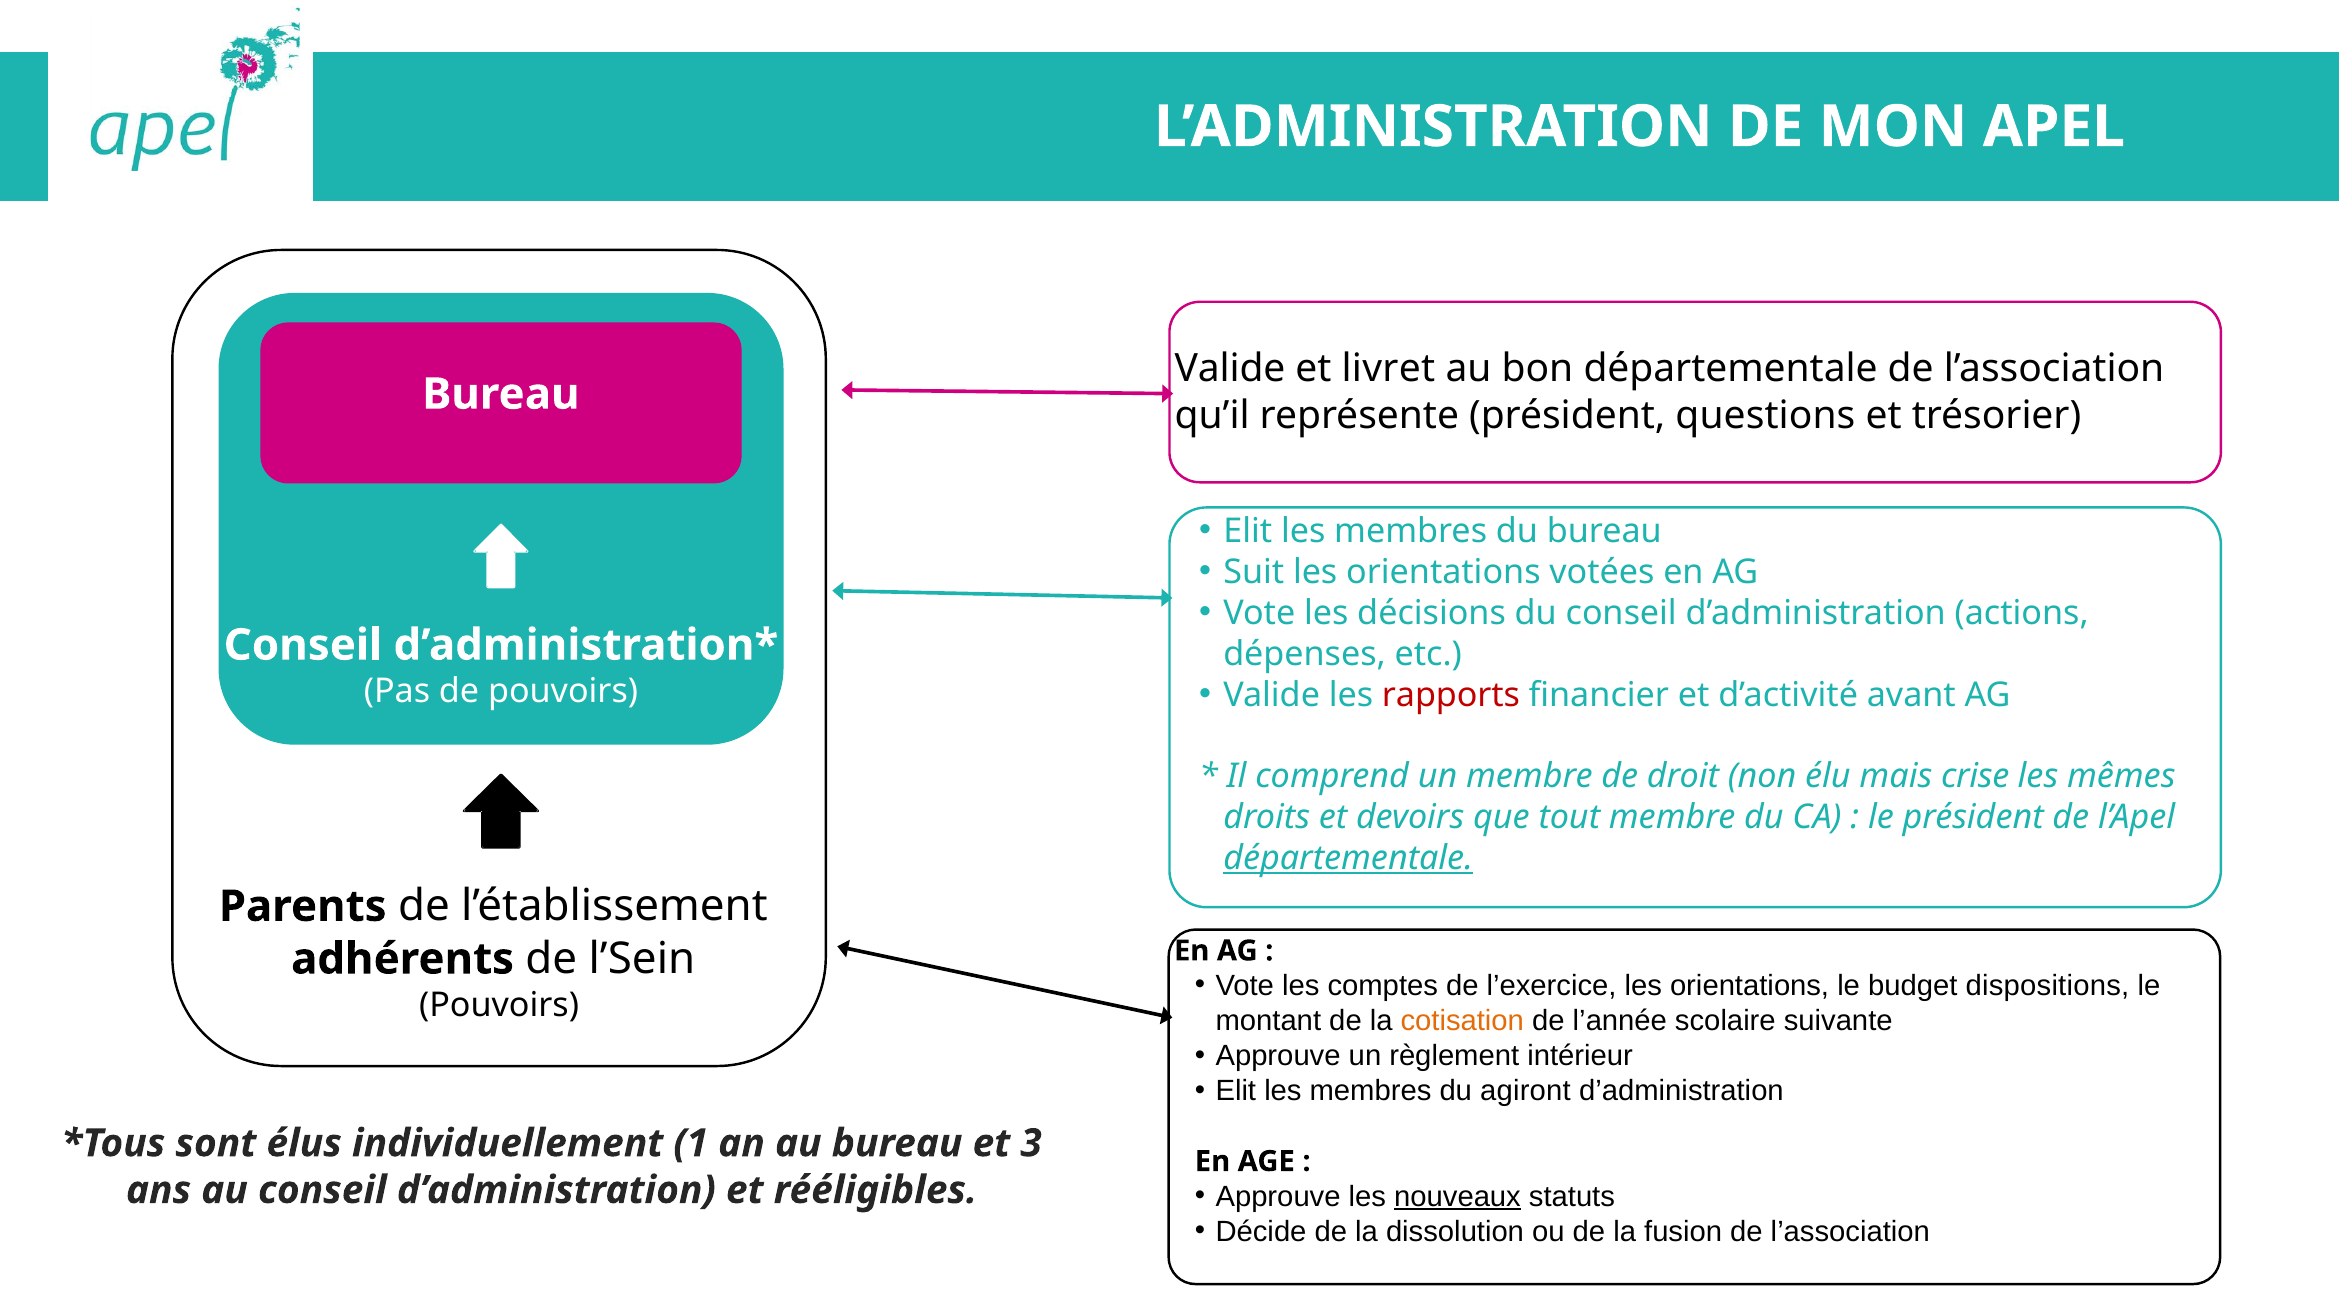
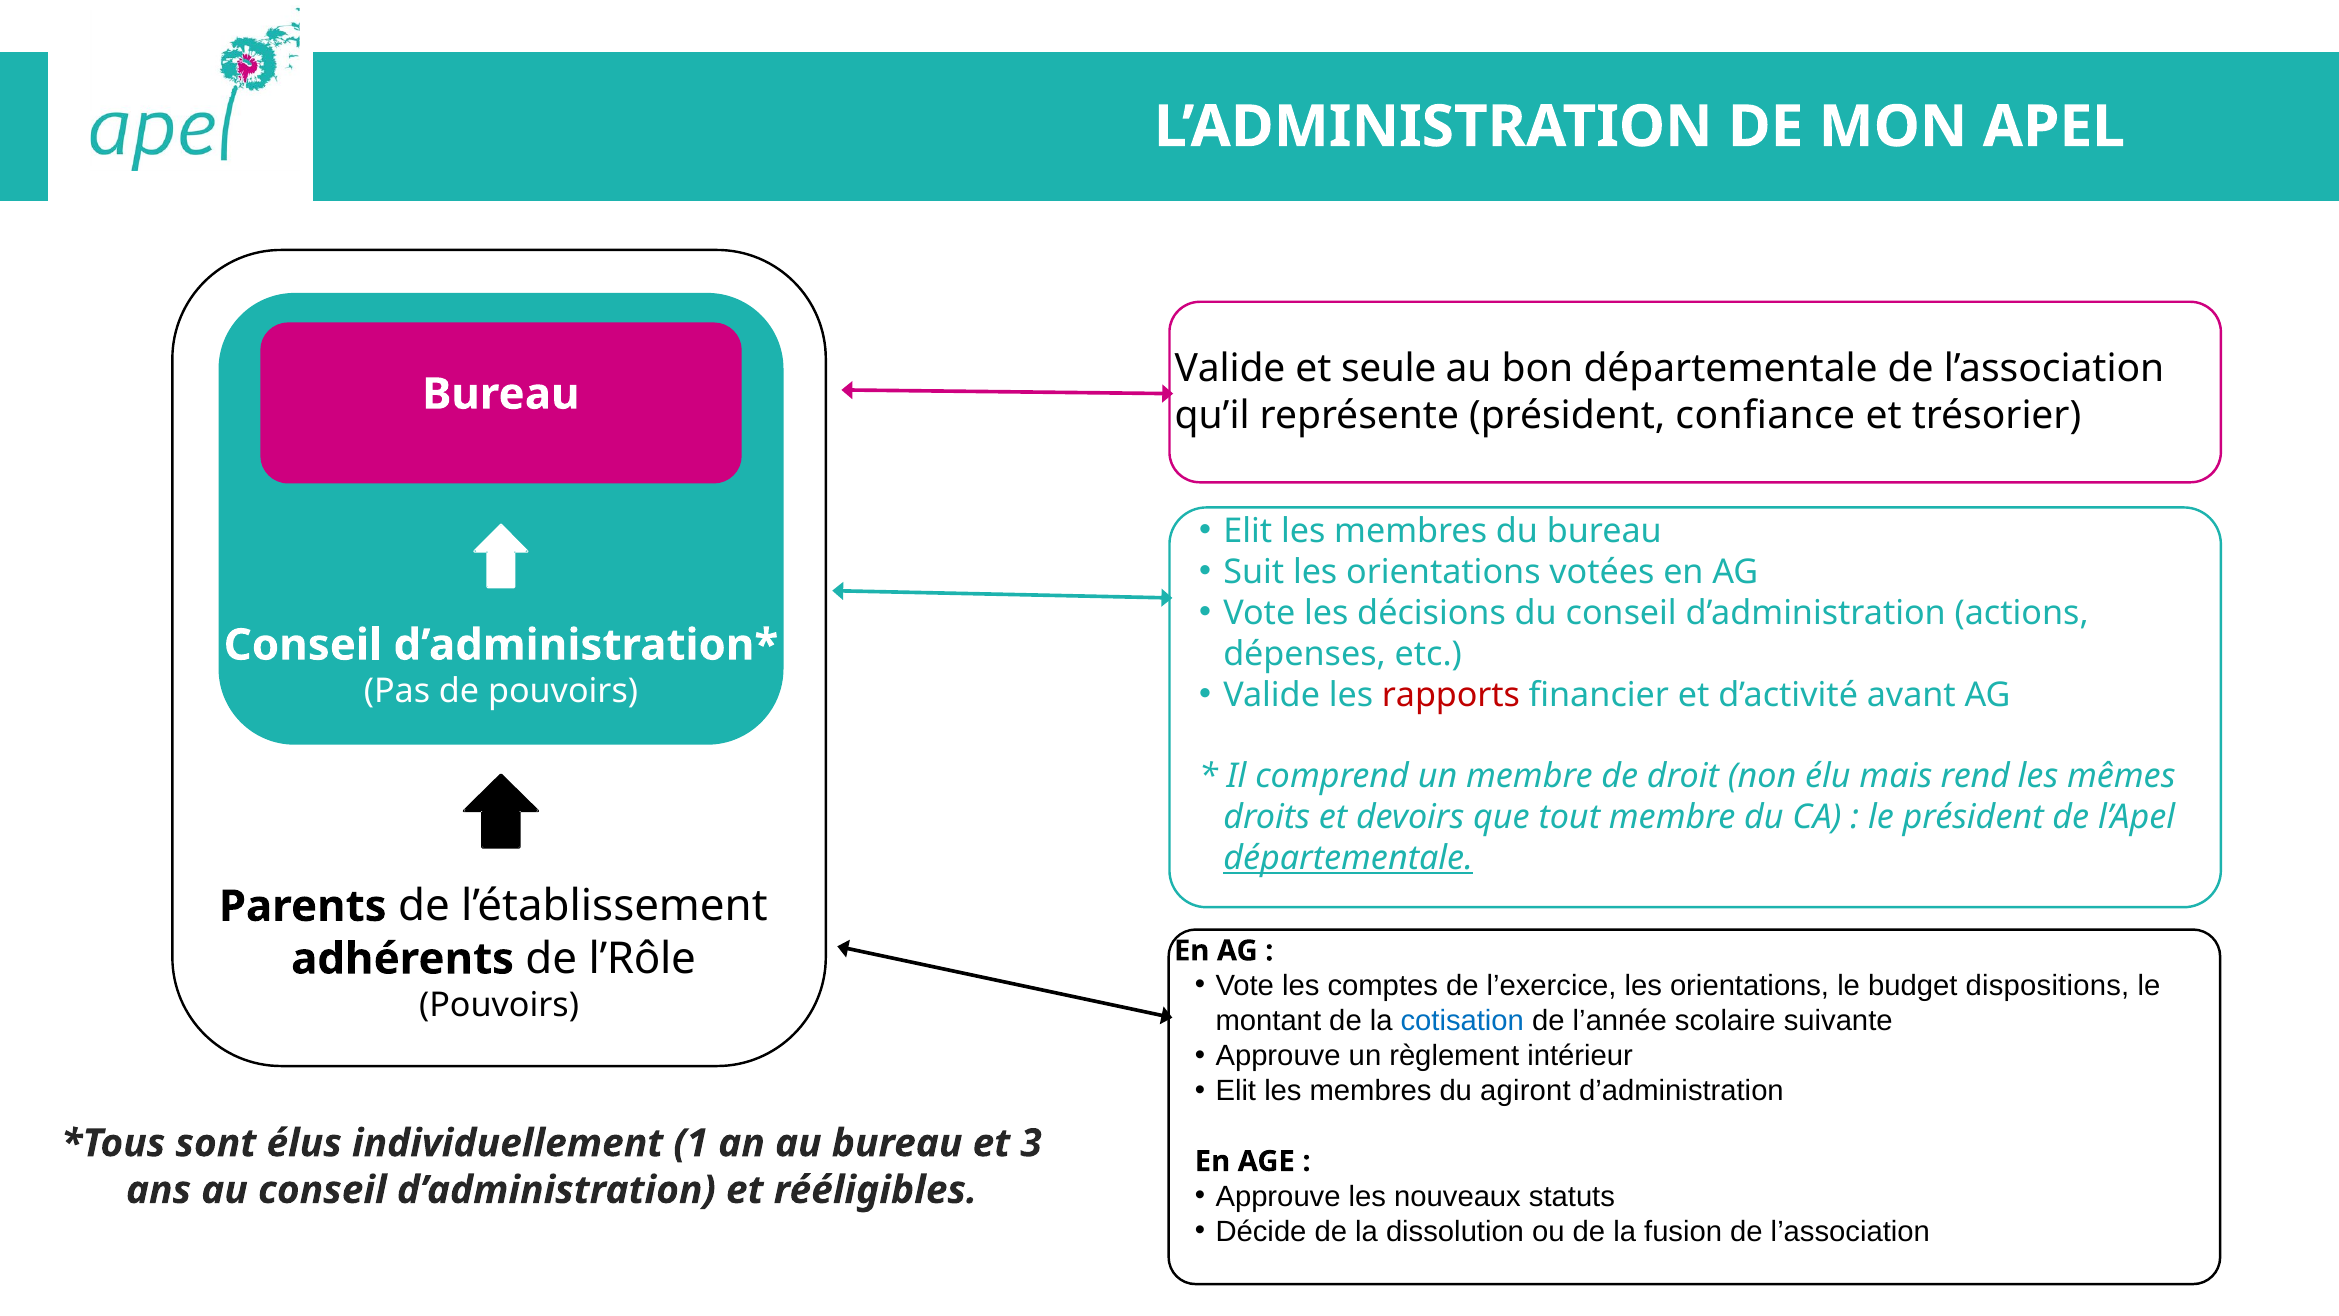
livret: livret -> seule
questions: questions -> confiance
crise: crise -> rend
l’Sein: l’Sein -> l’Rôle
cotisation colour: orange -> blue
nouveaux underline: present -> none
